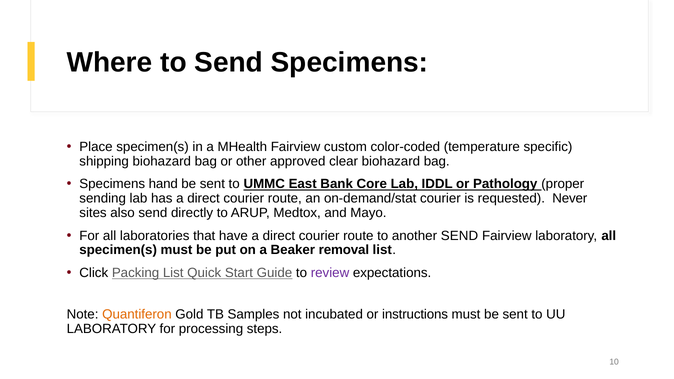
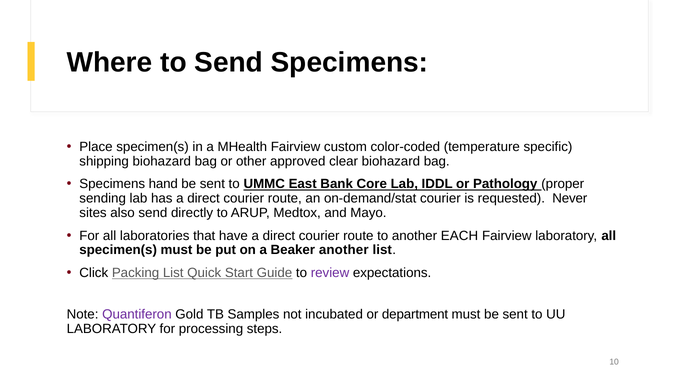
another SEND: SEND -> EACH
Beaker removal: removal -> another
Quantiferon colour: orange -> purple
instructions: instructions -> department
